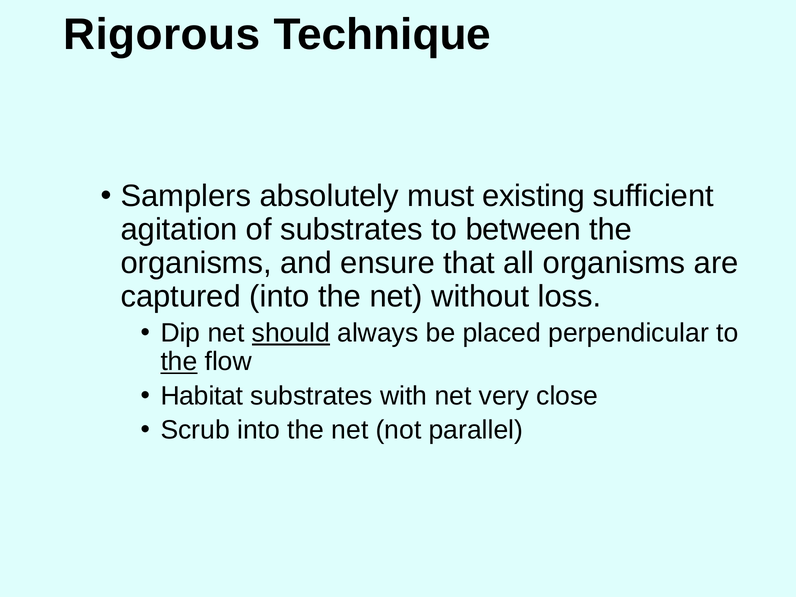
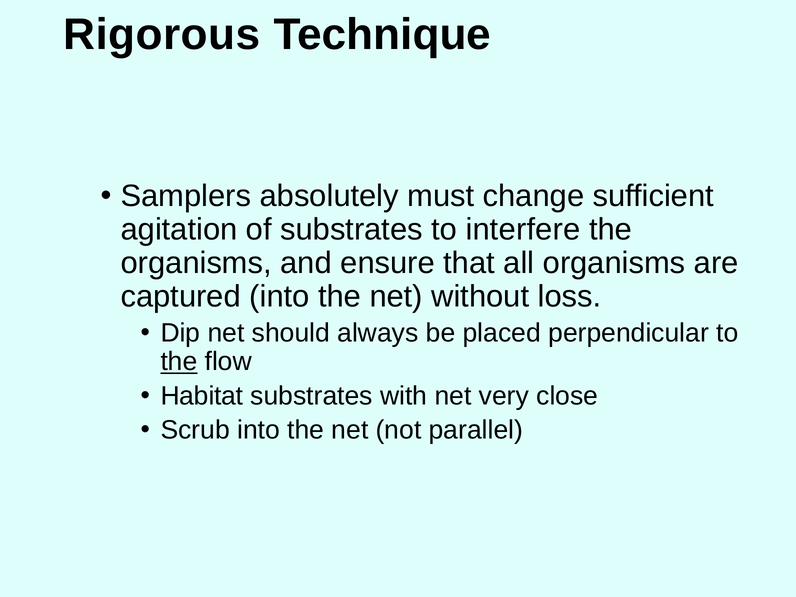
existing: existing -> change
between: between -> interfere
should underline: present -> none
